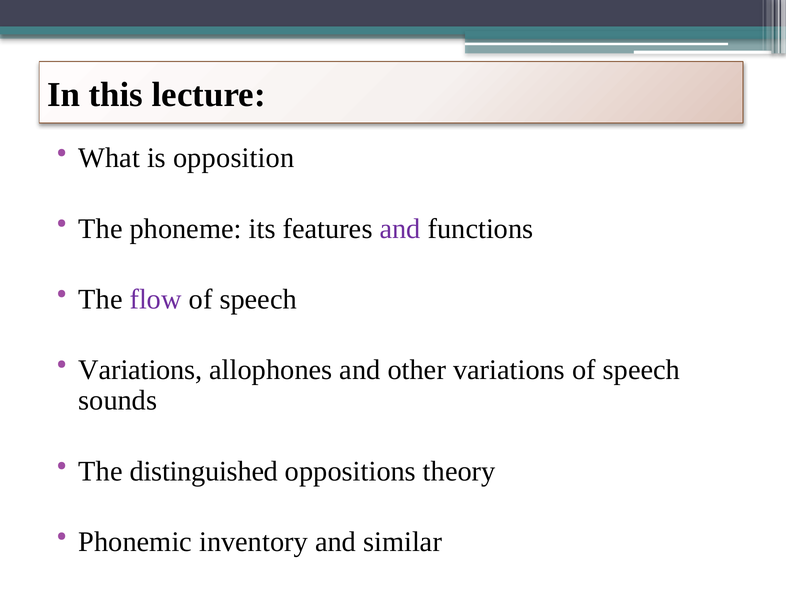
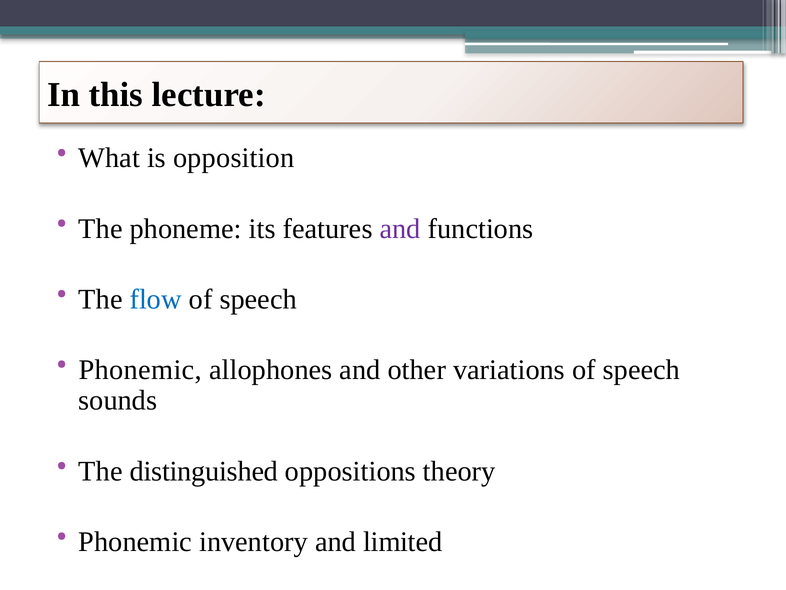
flow colour: purple -> blue
Variations at (140, 370): Variations -> Phonemic
similar: similar -> limited
